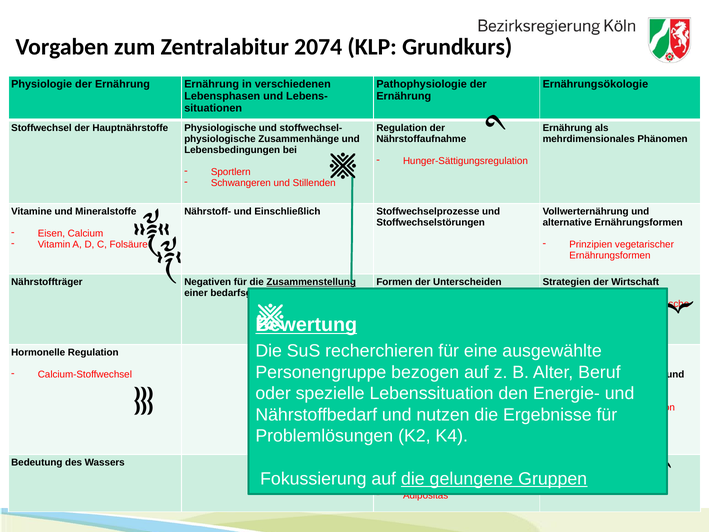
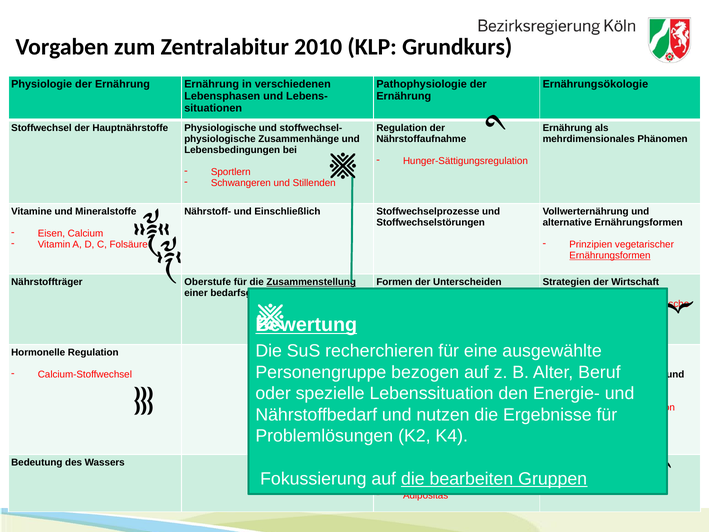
2074: 2074 -> 2010
Ernährungsformen at (610, 255) underline: none -> present
Negativen: Negativen -> Oberstufe
gelungene: gelungene -> bearbeiten
